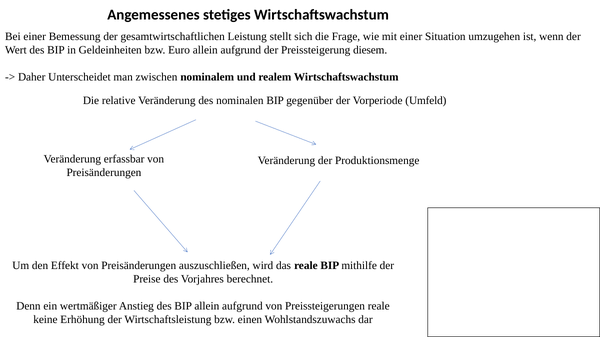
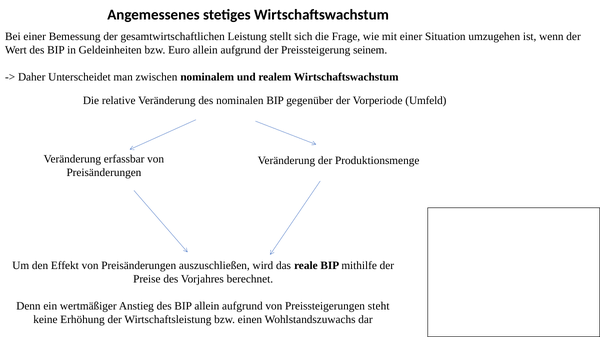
diesem: diesem -> seinem
Preissteigerungen reale: reale -> steht
